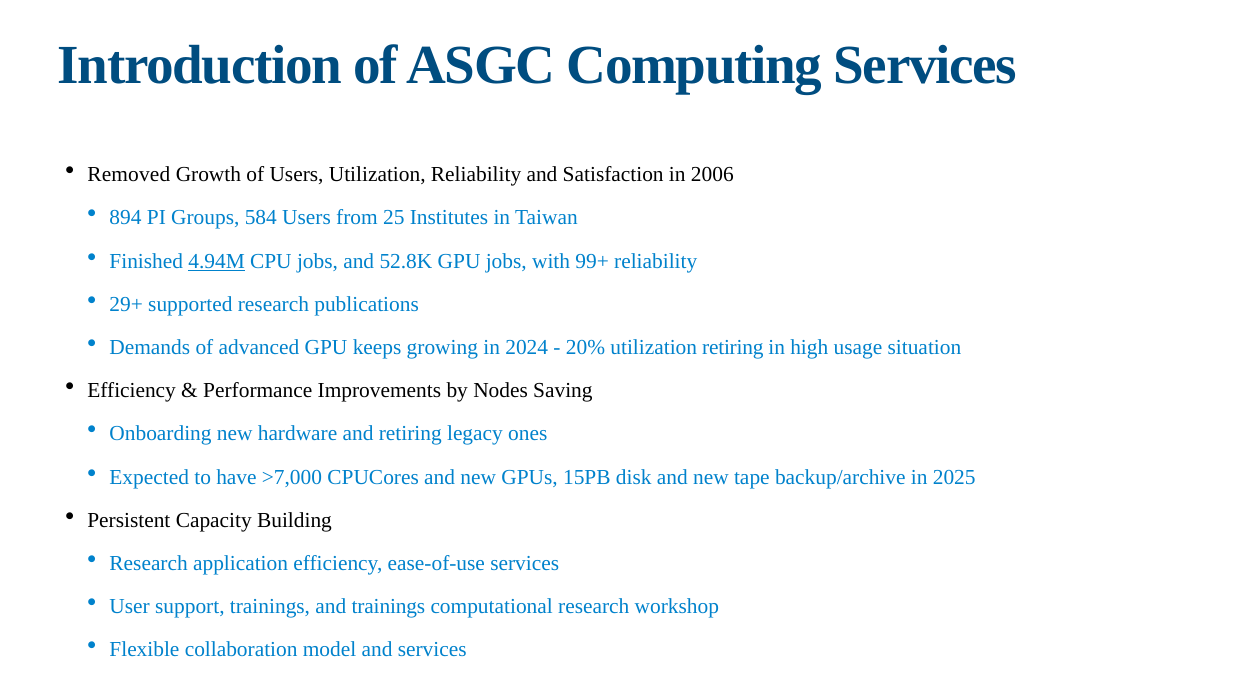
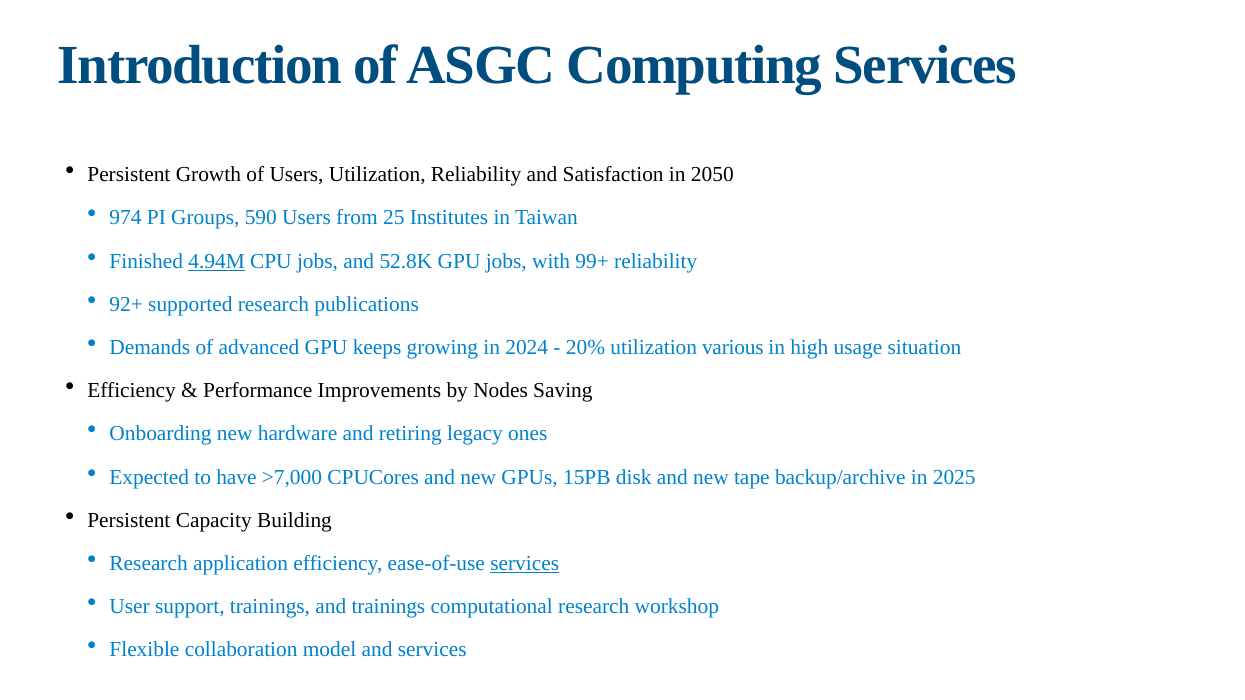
Removed at (129, 175): Removed -> Persistent
2006: 2006 -> 2050
894: 894 -> 974
584: 584 -> 590
29+: 29+ -> 92+
utilization retiring: retiring -> various
services at (525, 564) underline: none -> present
